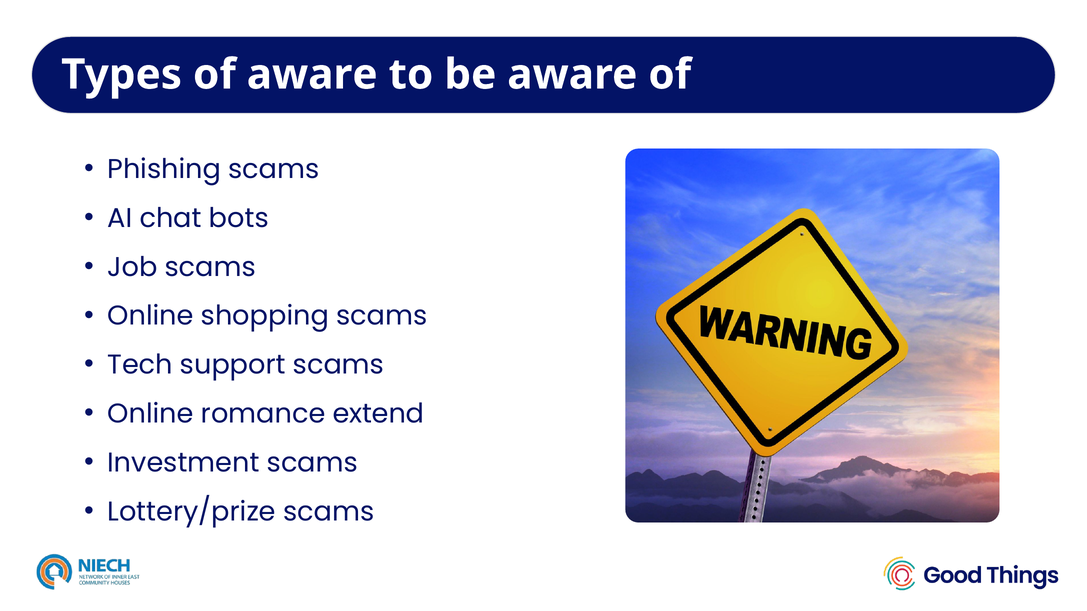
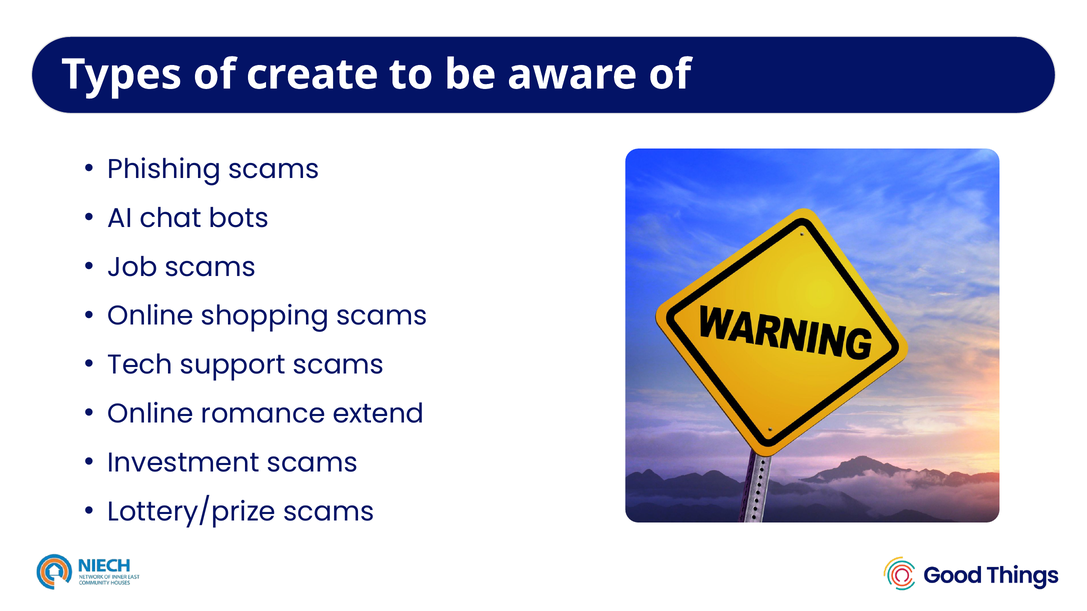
of aware: aware -> create
